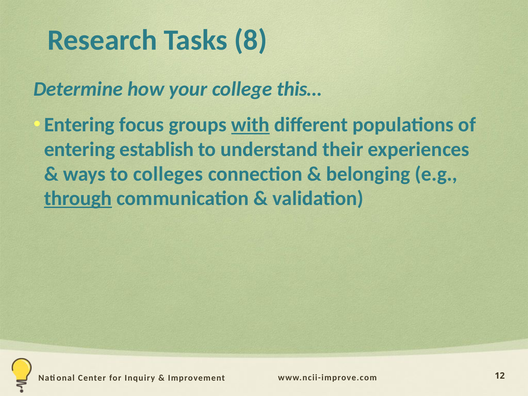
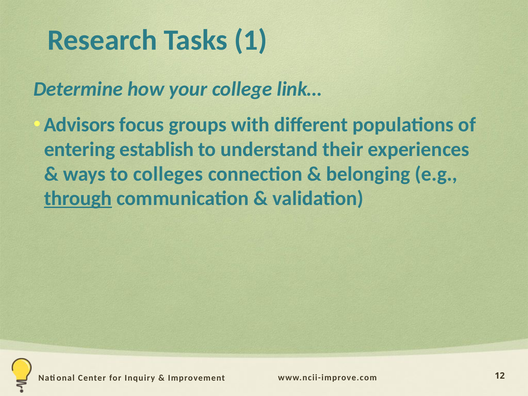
8: 8 -> 1
this…: this… -> link…
Entering at (79, 125): Entering -> Advisors
with underline: present -> none
